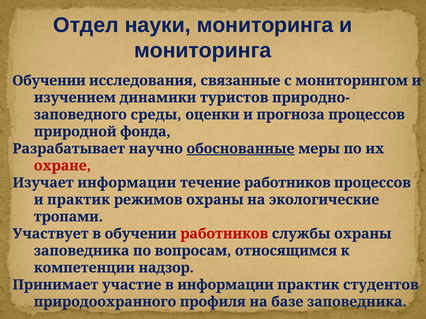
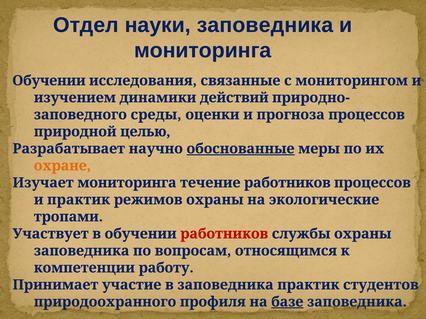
науки мониторинга: мониторинга -> заповедника
туристов: туристов -> действий
фонда: фонда -> целью
охране colour: red -> orange
Изучает информации: информации -> мониторинга
надзор: надзор -> работу
в информации: информации -> заповедника
базе underline: none -> present
